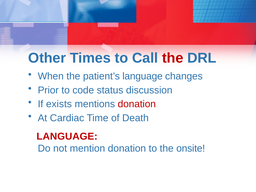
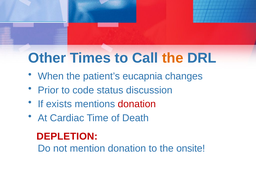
the at (173, 58) colour: red -> orange
patient’s language: language -> eucapnia
LANGUAGE at (67, 136): LANGUAGE -> DEPLETION
